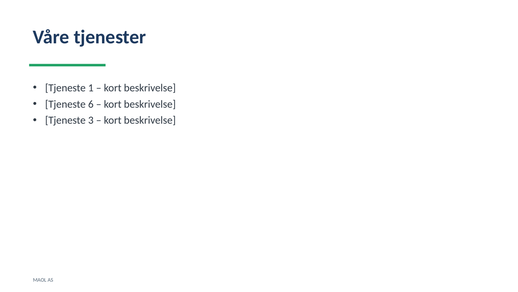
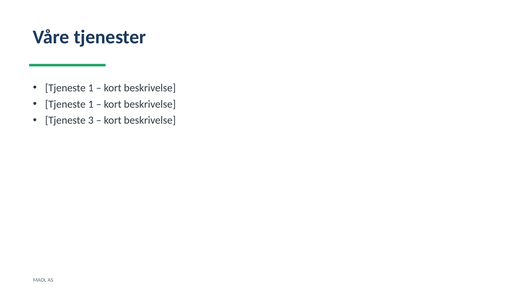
6 at (91, 104): 6 -> 1
